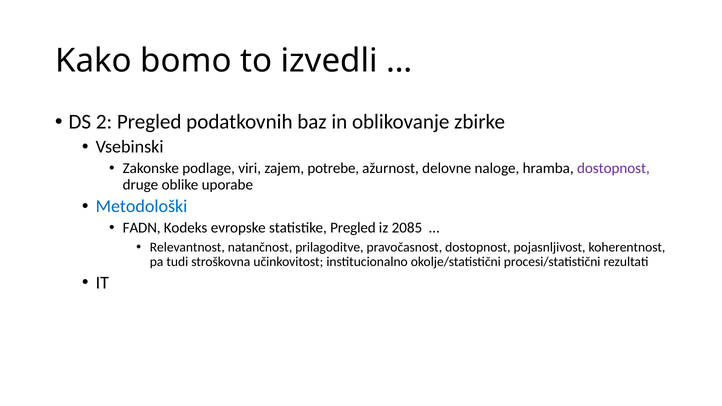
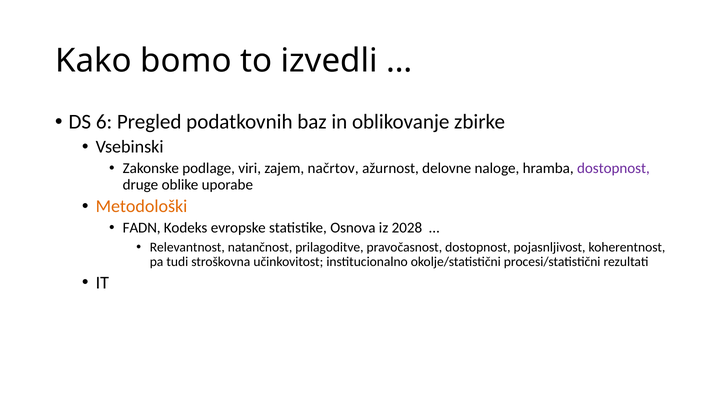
2: 2 -> 6
potrebe: potrebe -> načrtov
Metodološki colour: blue -> orange
statistike Pregled: Pregled -> Osnova
2085: 2085 -> 2028
